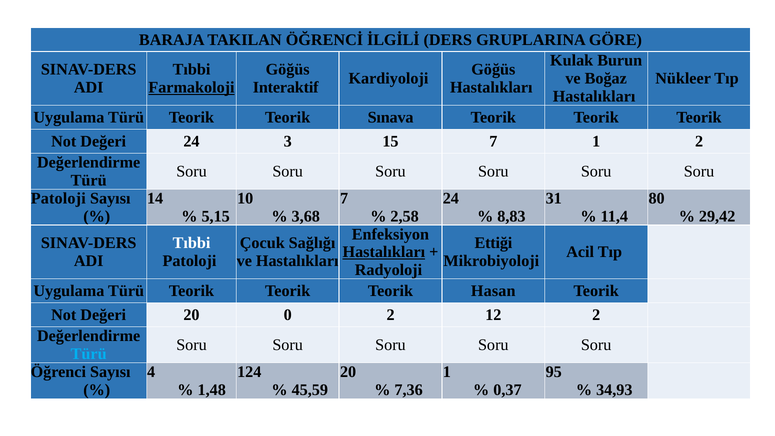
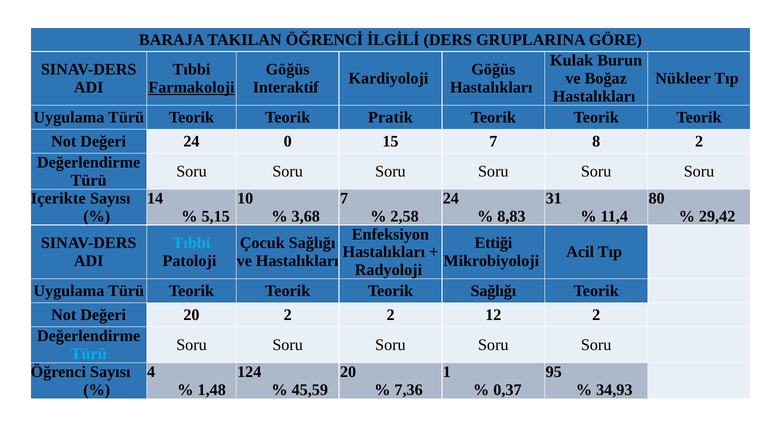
Sınava: Sınava -> Pratik
3: 3 -> 0
7 1: 1 -> 8
Patoloji at (58, 198): Patoloji -> Içerikte
Tıbbi at (192, 243) colour: white -> light blue
Hastalıkları at (384, 252) underline: present -> none
Teorik Hasan: Hasan -> Sağlığı
20 0: 0 -> 2
